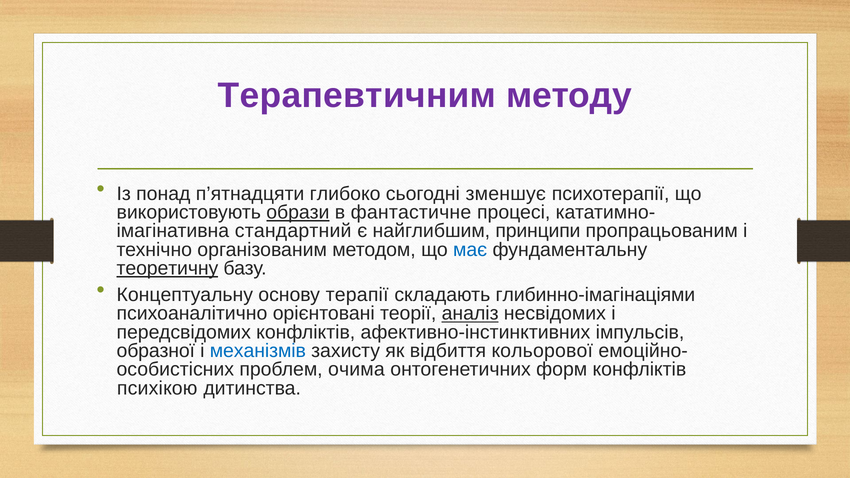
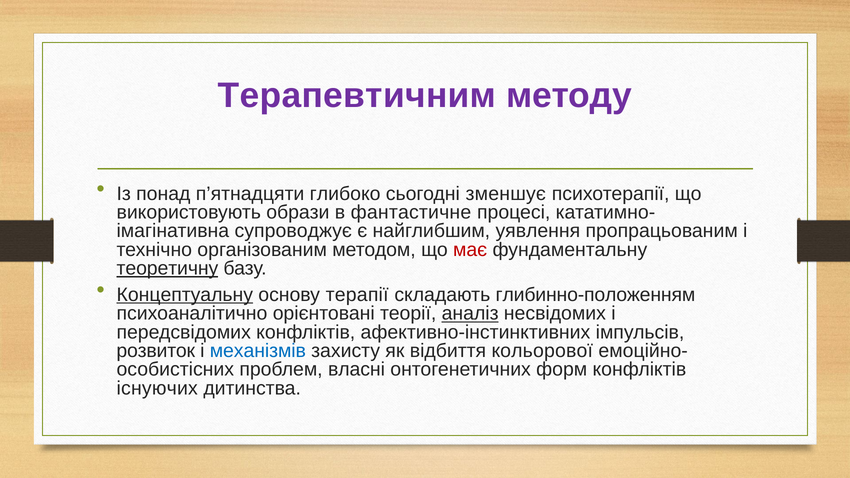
образи underline: present -> none
стандартний: стандартний -> супроводжує
принципи: принципи -> уявлення
має colour: blue -> red
Концептуальну underline: none -> present
глибинно-імагінаціями: глибинно-імагінаціями -> глибинно-положенням
образної: образної -> розвиток
очима: очима -> власні
психікою: психікою -> існуючих
